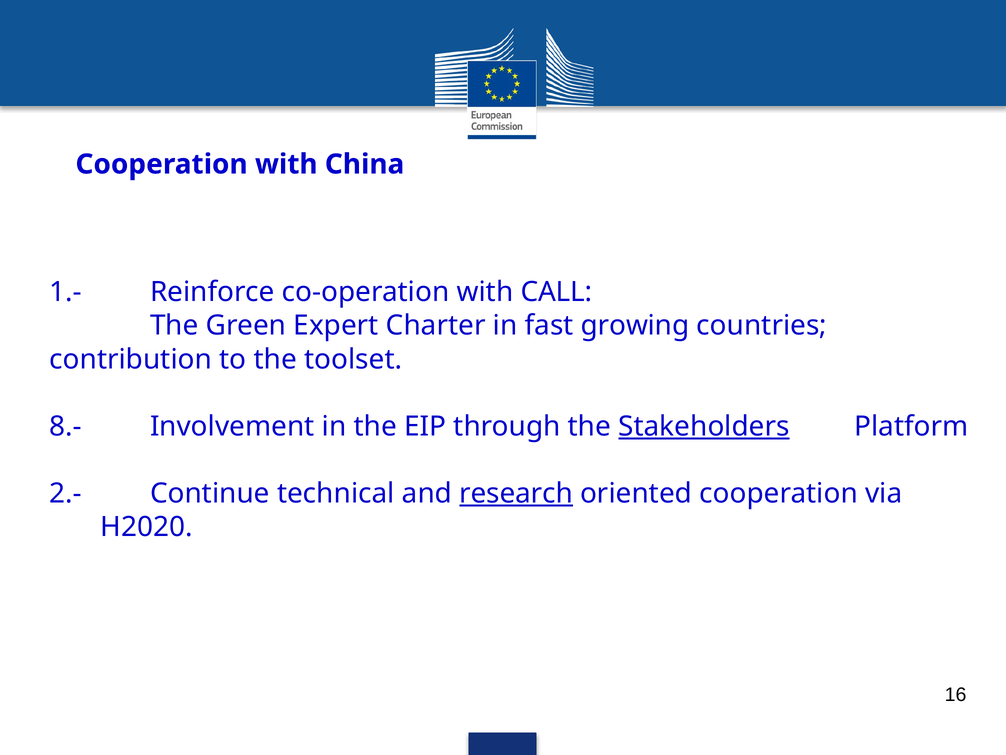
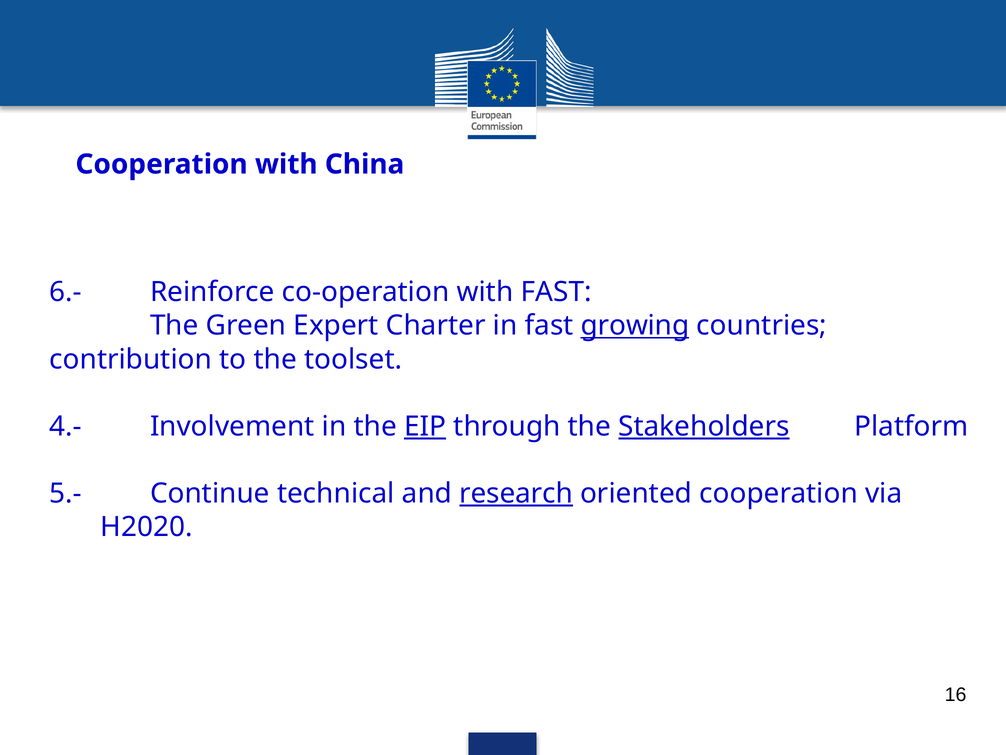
1.-: 1.- -> 6.-
with CALL: CALL -> FAST
growing underline: none -> present
8.-: 8.- -> 4.-
EIP underline: none -> present
2.-: 2.- -> 5.-
